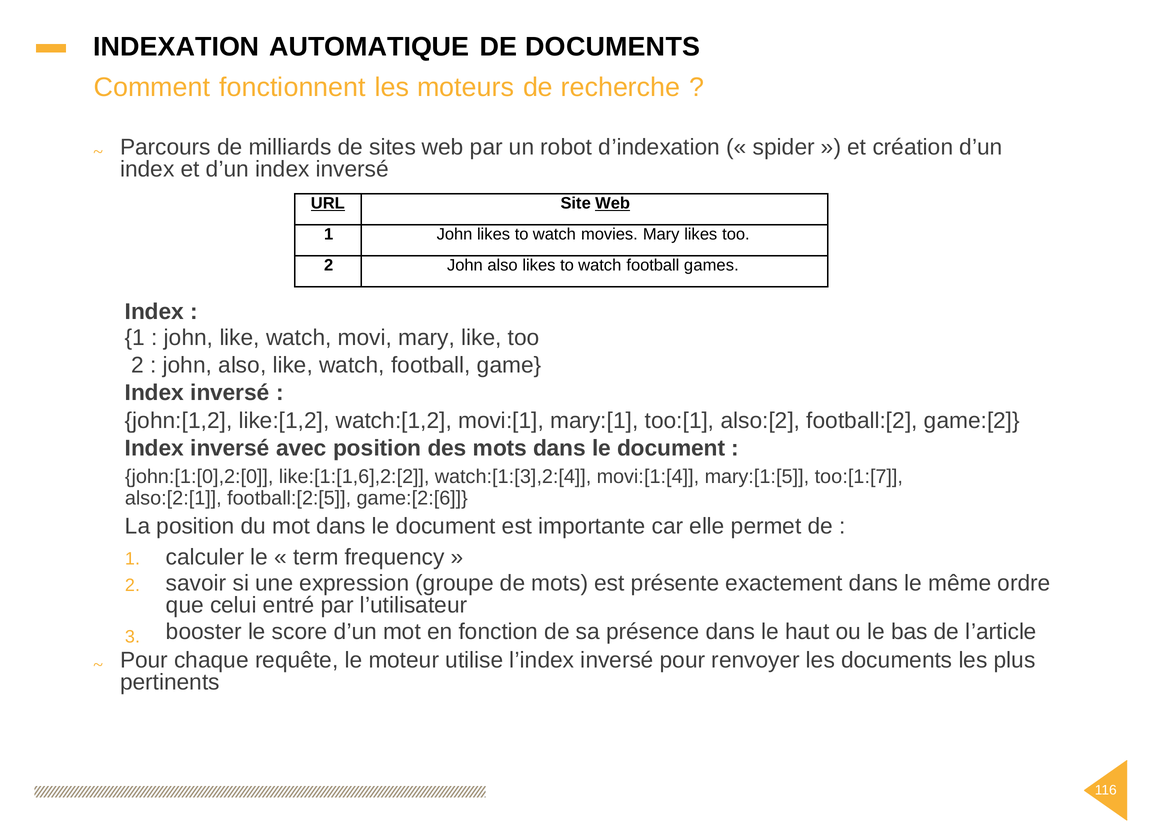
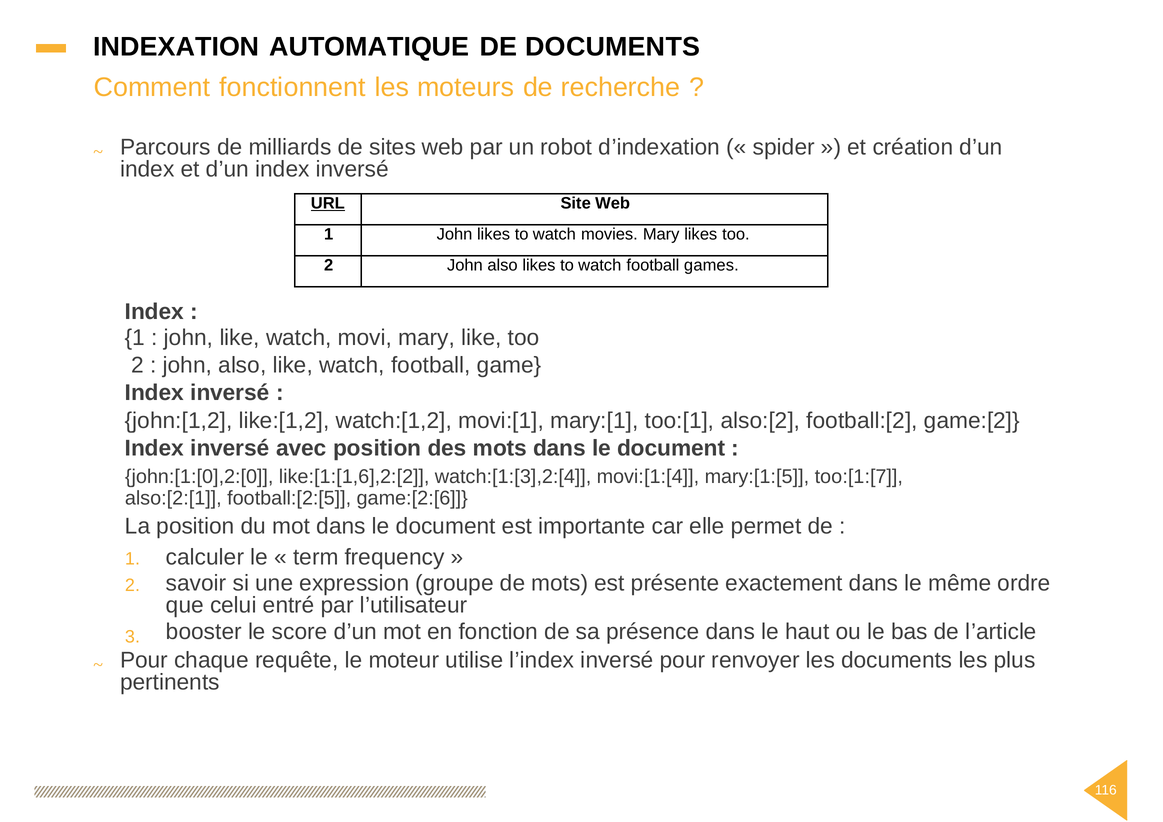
Web at (613, 203) underline: present -> none
